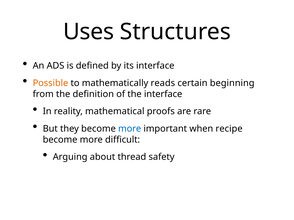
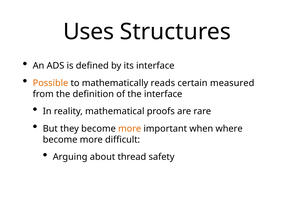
beginning: beginning -> measured
more at (130, 129) colour: blue -> orange
recipe: recipe -> where
